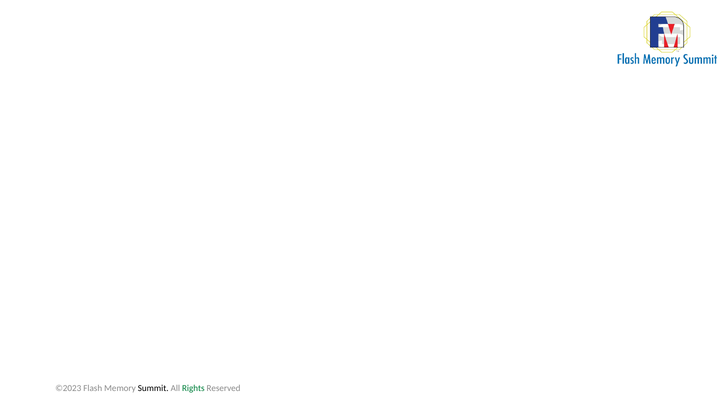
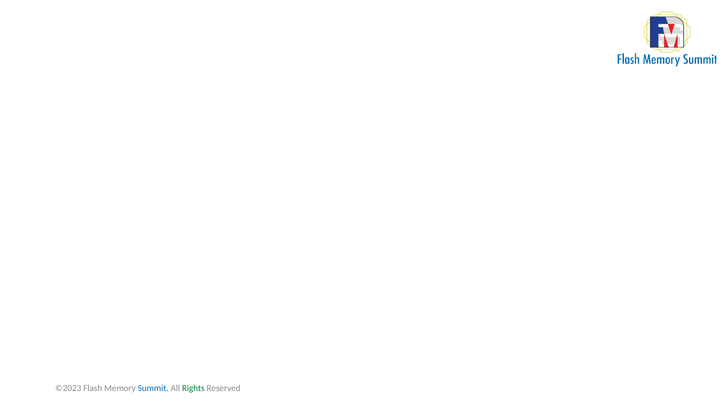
Summit colour: black -> blue
